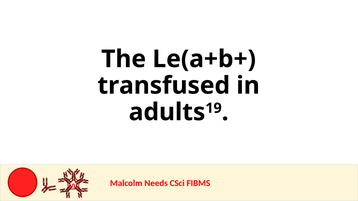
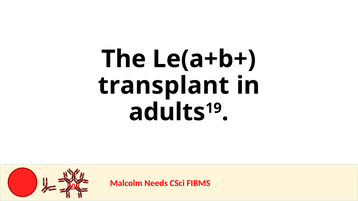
transfused: transfused -> transplant
